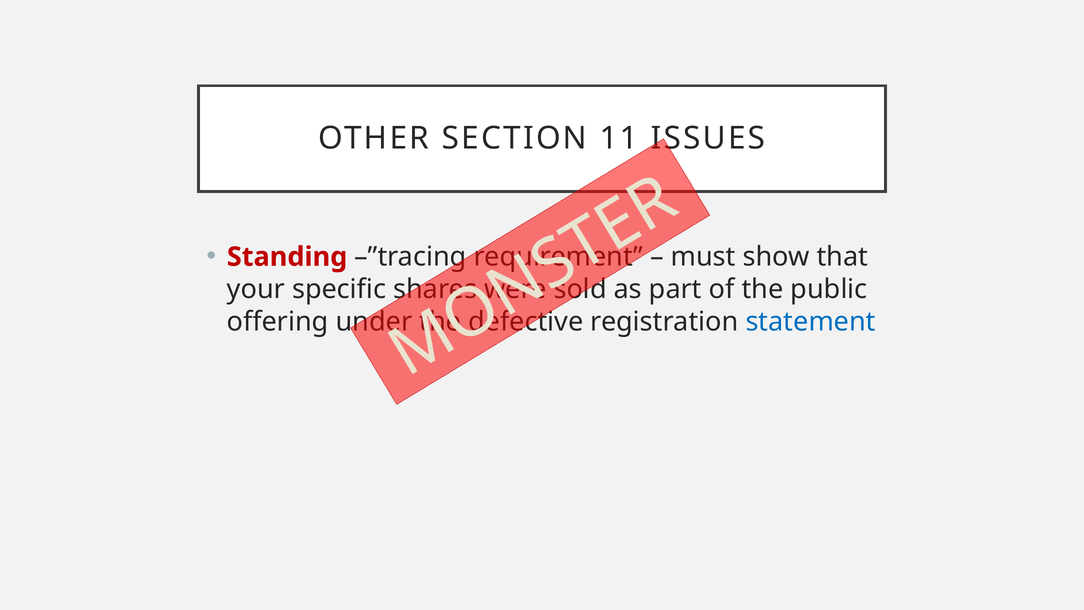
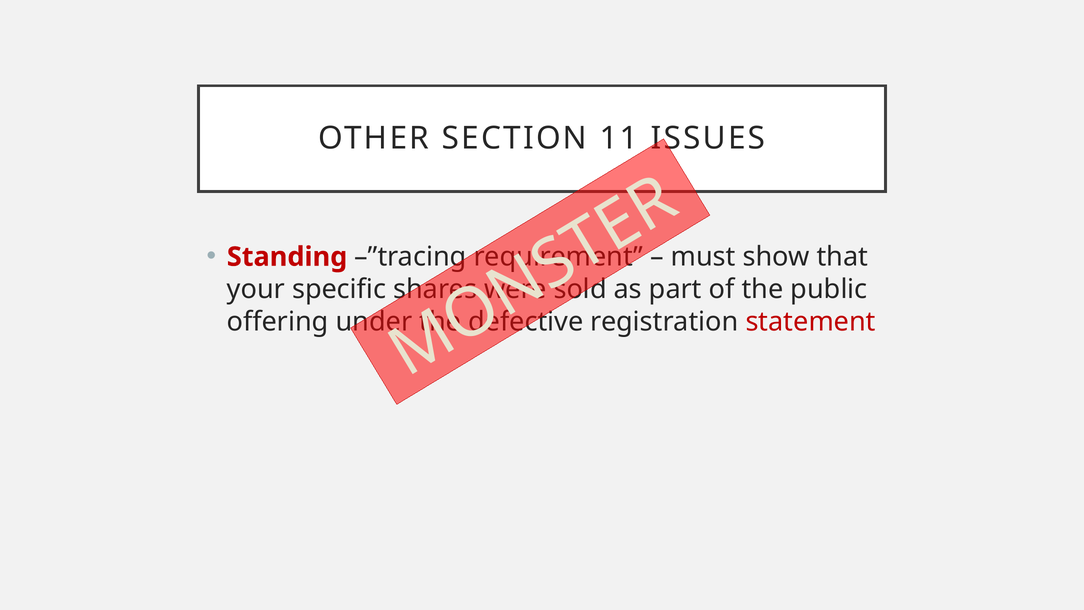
statement colour: blue -> red
